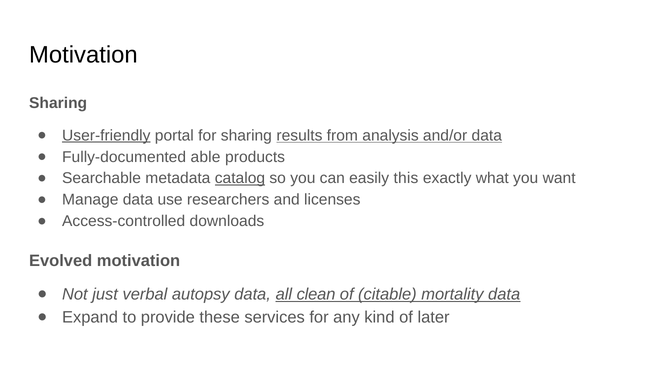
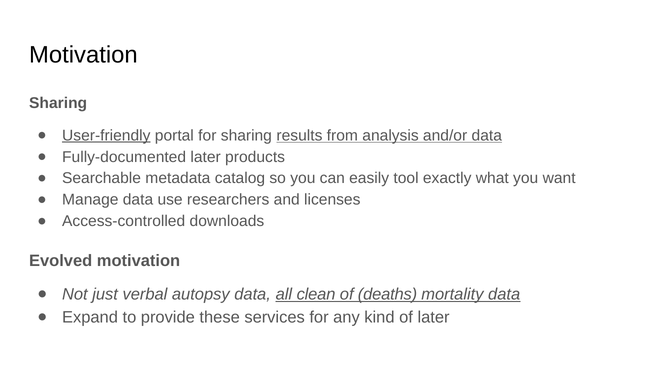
Fully-documented able: able -> later
catalog underline: present -> none
this: this -> tool
citable: citable -> deaths
